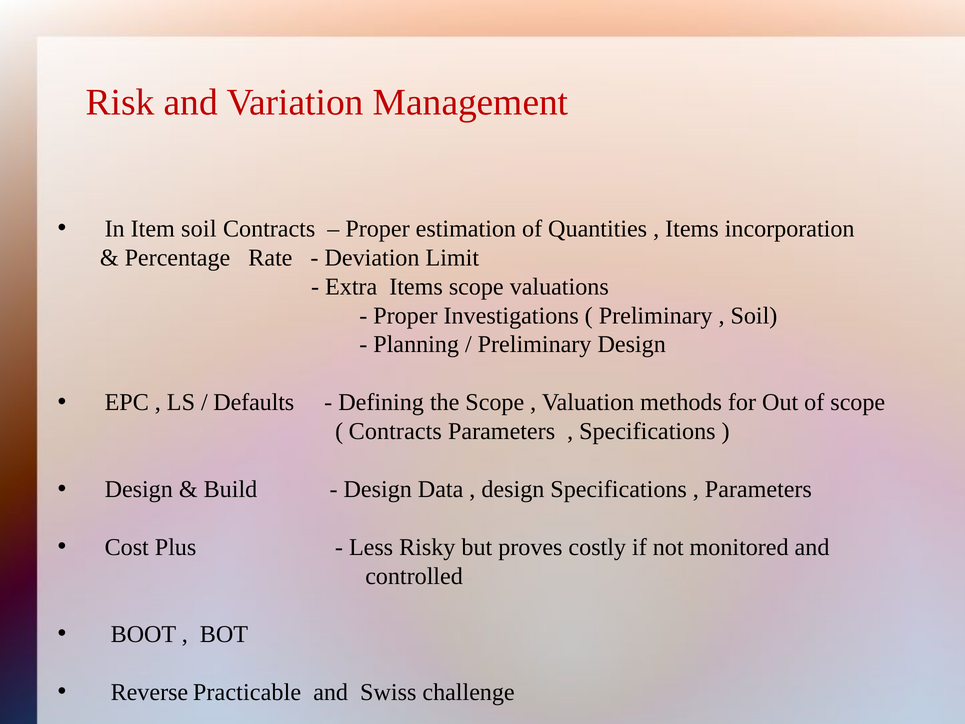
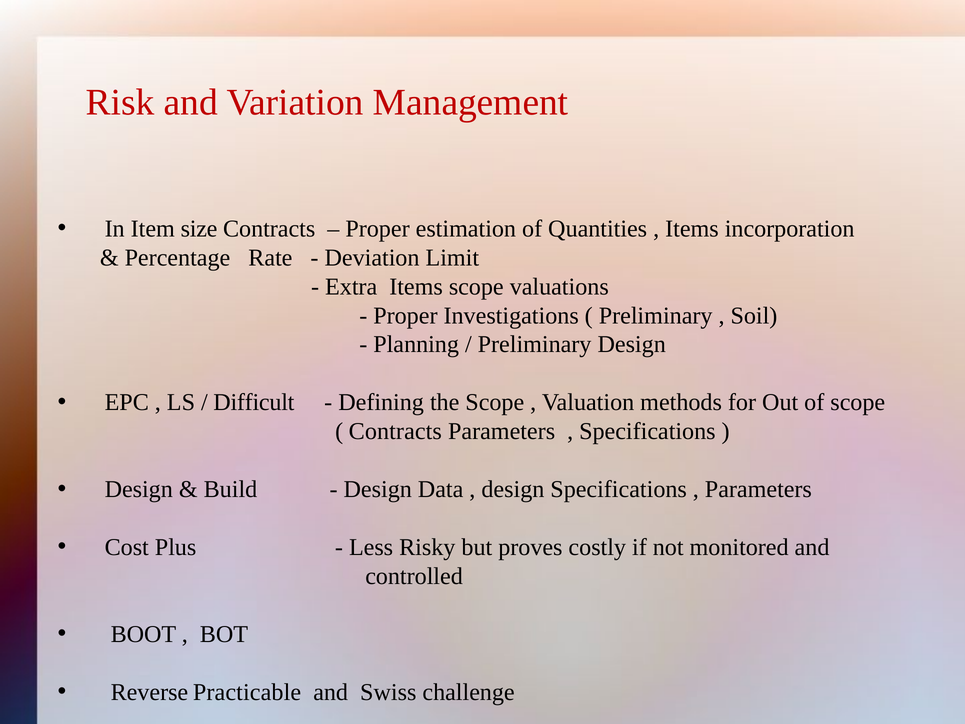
Item soil: soil -> size
Defaults: Defaults -> Difficult
